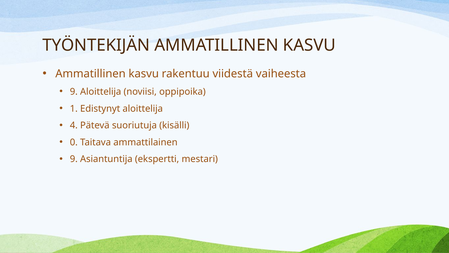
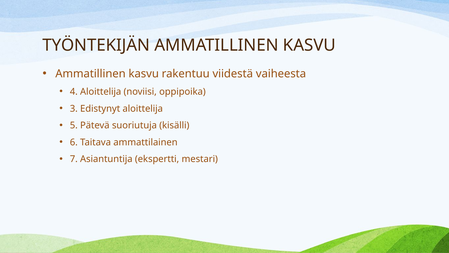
9 at (74, 92): 9 -> 4
1: 1 -> 3
4: 4 -> 5
0: 0 -> 6
9 at (74, 159): 9 -> 7
